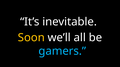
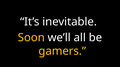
gamers colour: light blue -> yellow
